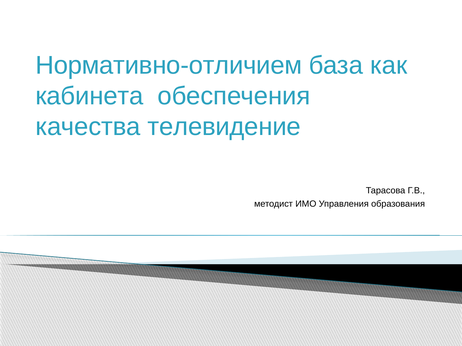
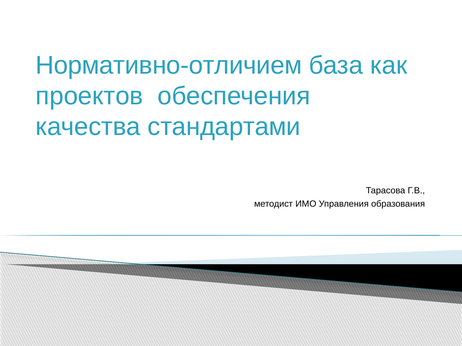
кабинета: кабинета -> проектов
телевидение: телевидение -> стандартами
